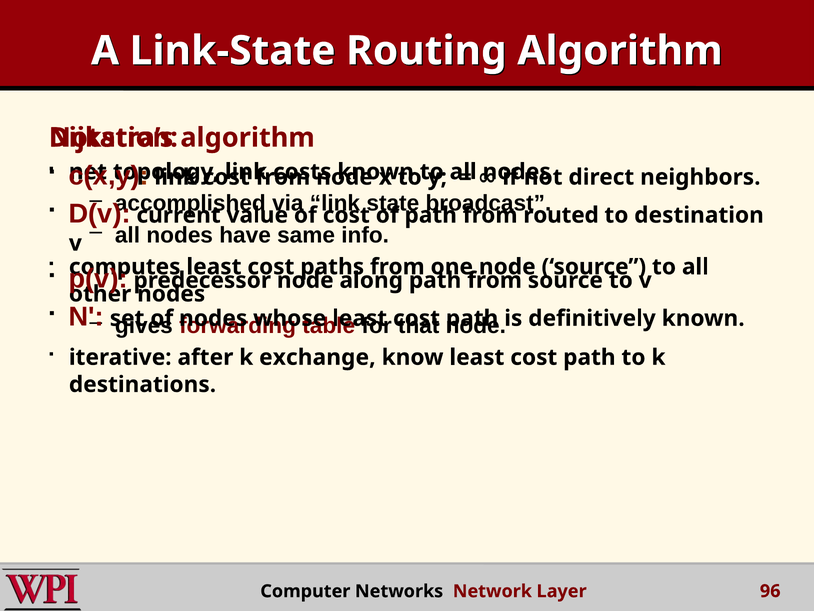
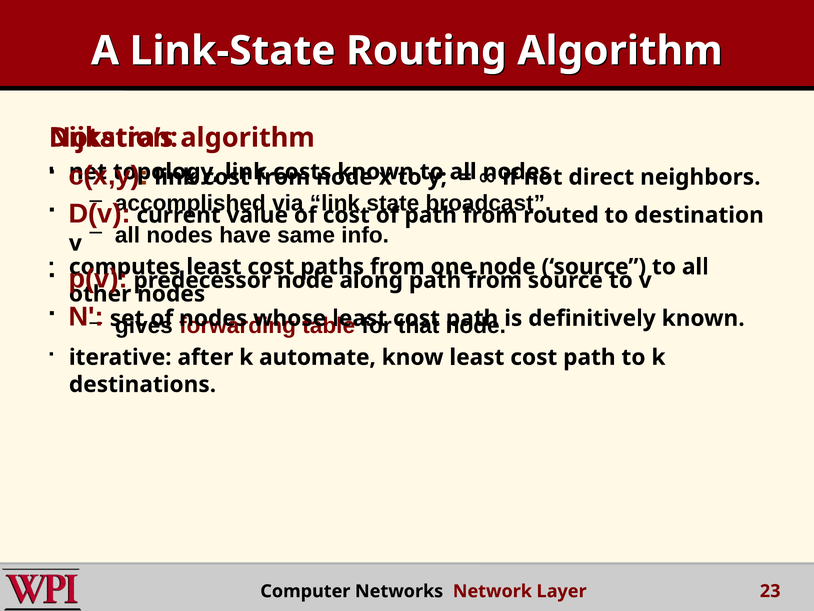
exchange: exchange -> automate
96: 96 -> 23
